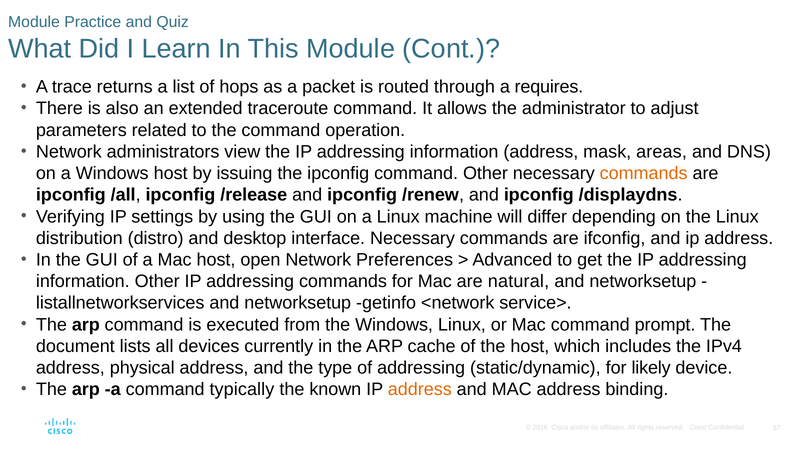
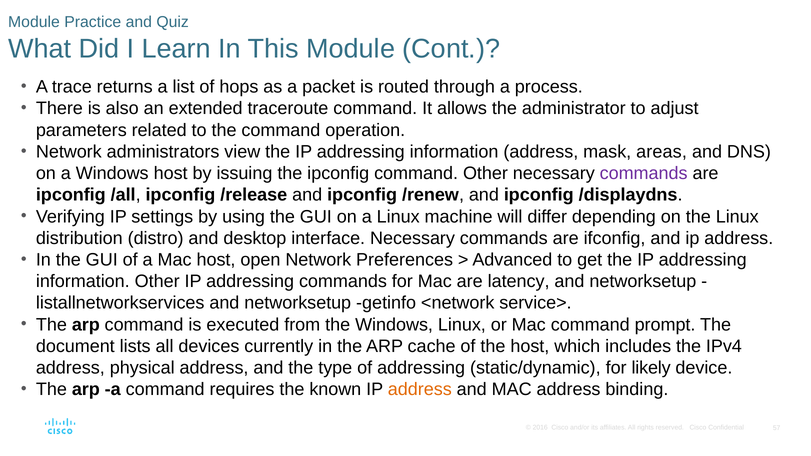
requires: requires -> process
commands at (644, 173) colour: orange -> purple
natural: natural -> latency
typically: typically -> requires
